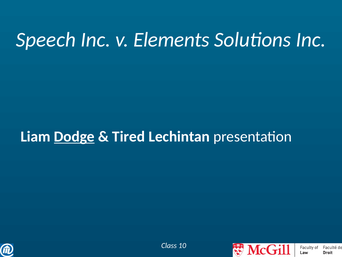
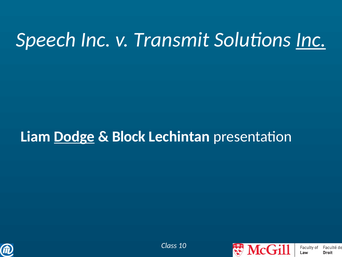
Elements: Elements -> Transmit
Inc at (311, 40) underline: none -> present
Tired: Tired -> Block
